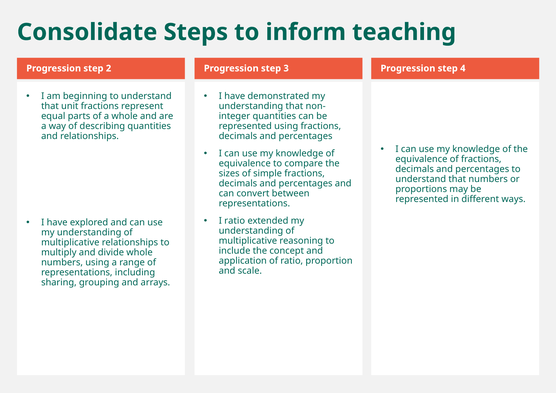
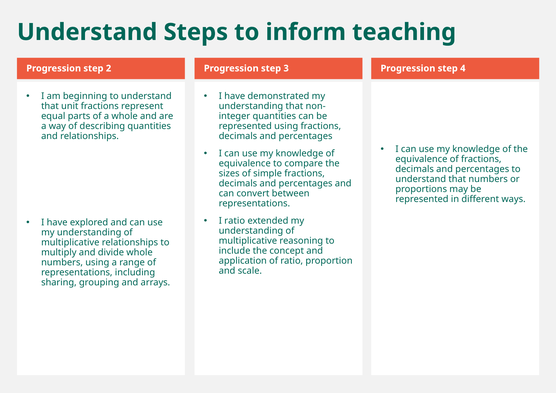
Consolidate at (87, 32): Consolidate -> Understand
